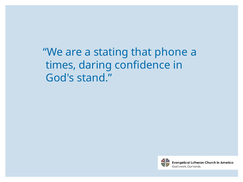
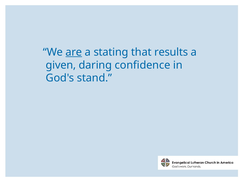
are underline: none -> present
phone: phone -> results
times: times -> given
